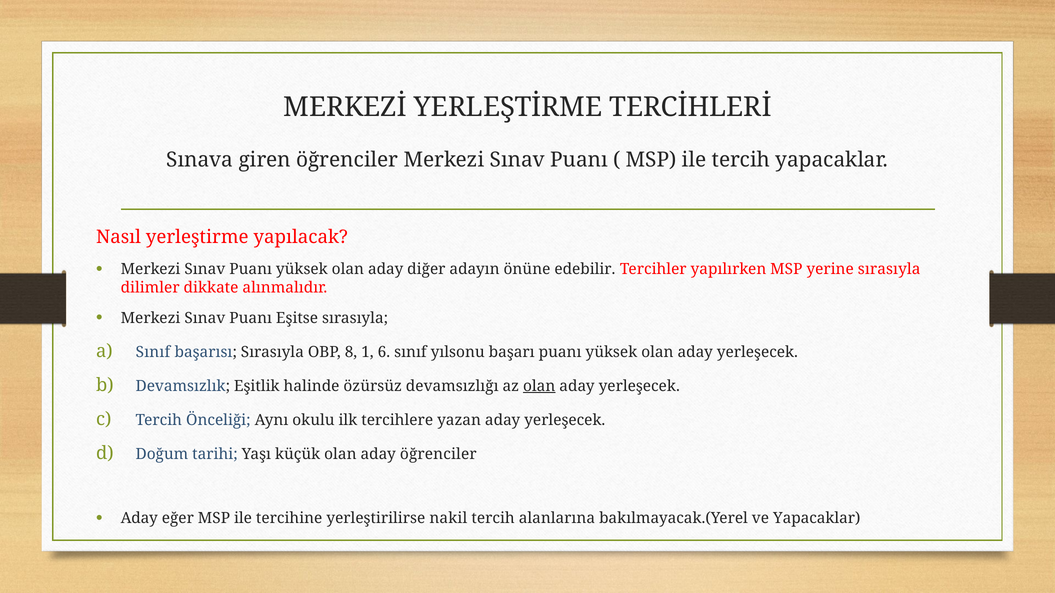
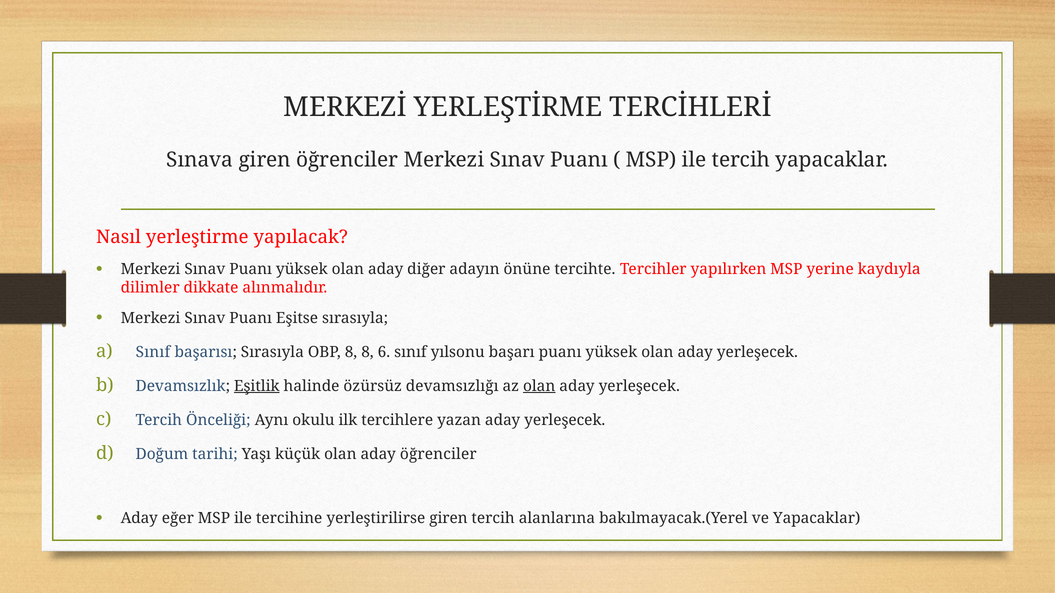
edebilir: edebilir -> tercihte
yerine sırasıyla: sırasıyla -> kaydıyla
8 1: 1 -> 8
Eşitlik underline: none -> present
yerleştirilirse nakil: nakil -> giren
